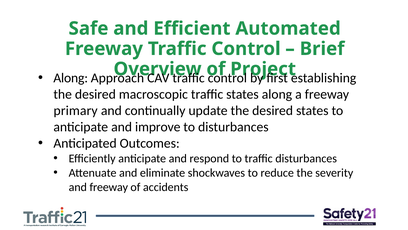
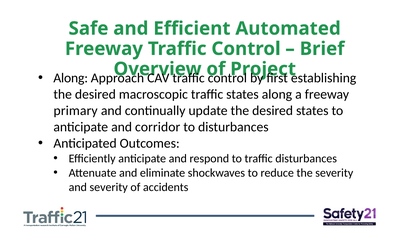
improve: improve -> corridor
and freeway: freeway -> severity
